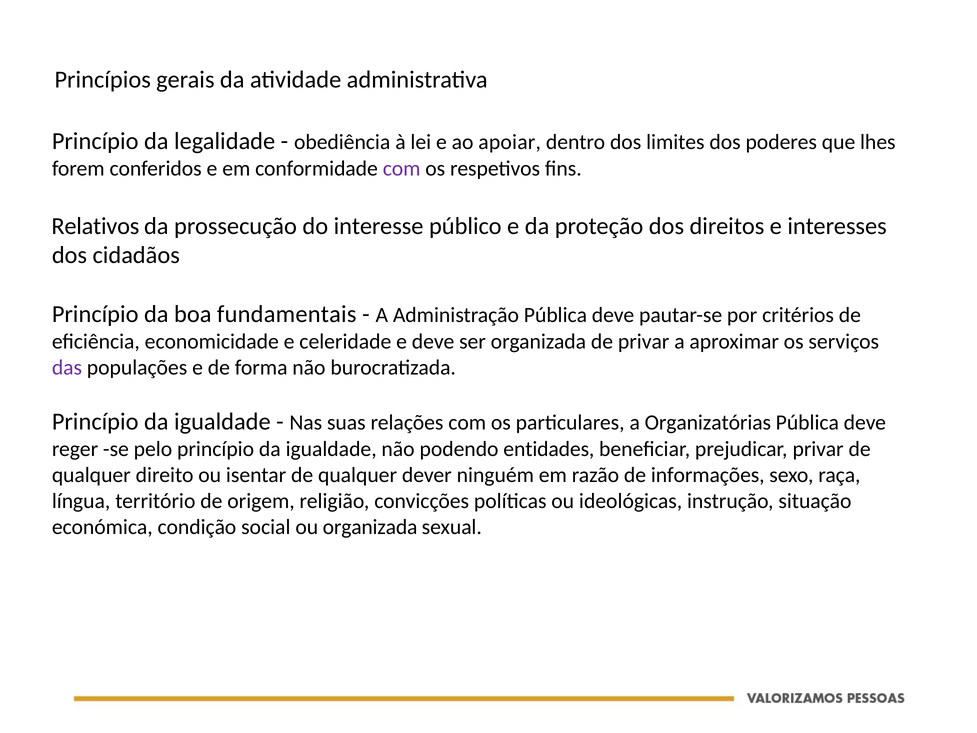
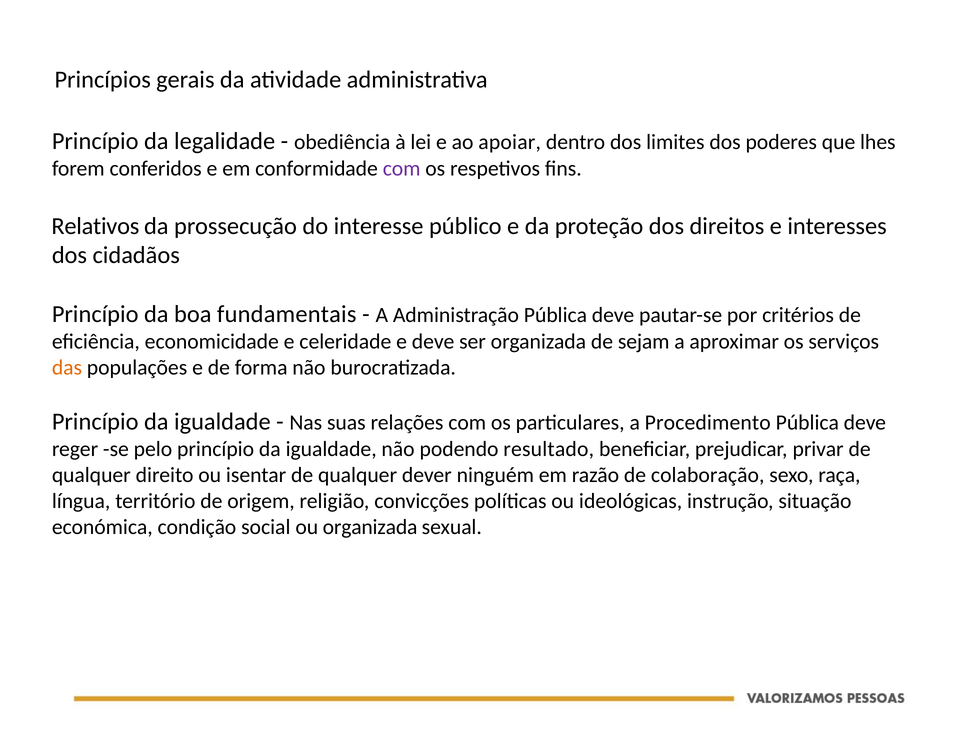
de privar: privar -> sejam
das colour: purple -> orange
Organizatórias: Organizatórias -> Procedimento
entidades: entidades -> resultado
informações: informações -> colaboração
